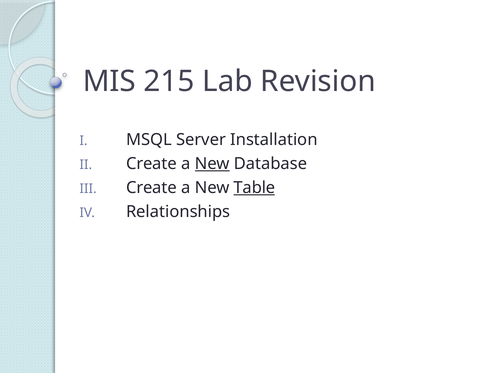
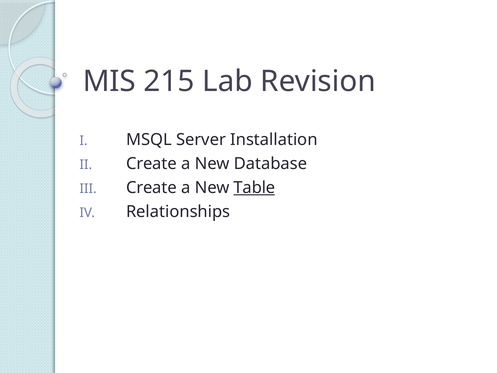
New at (212, 164) underline: present -> none
